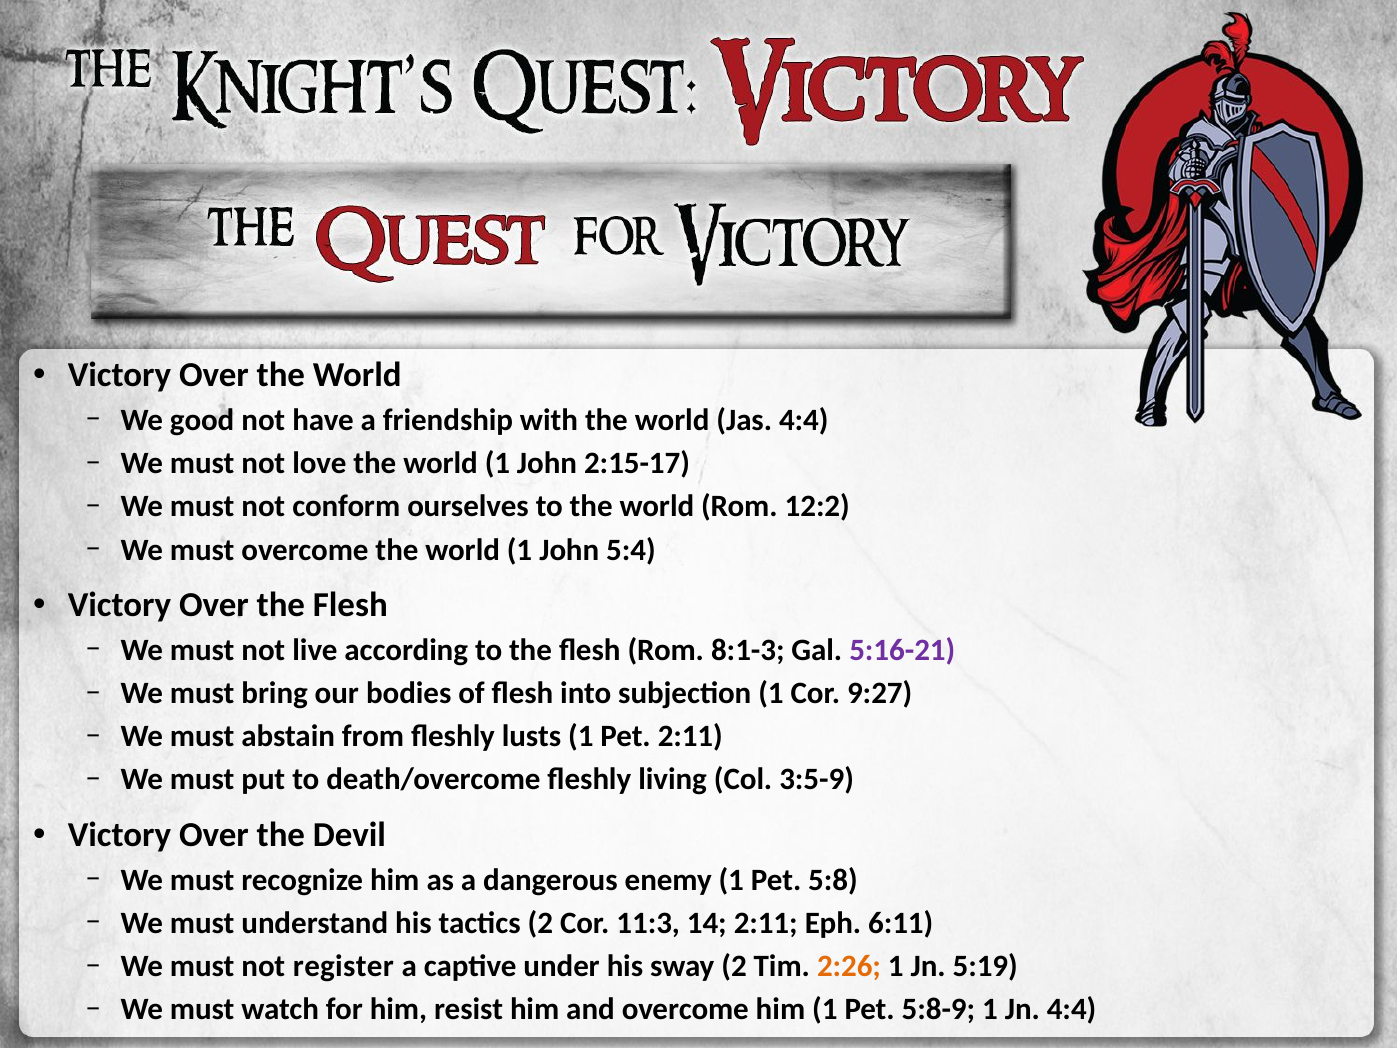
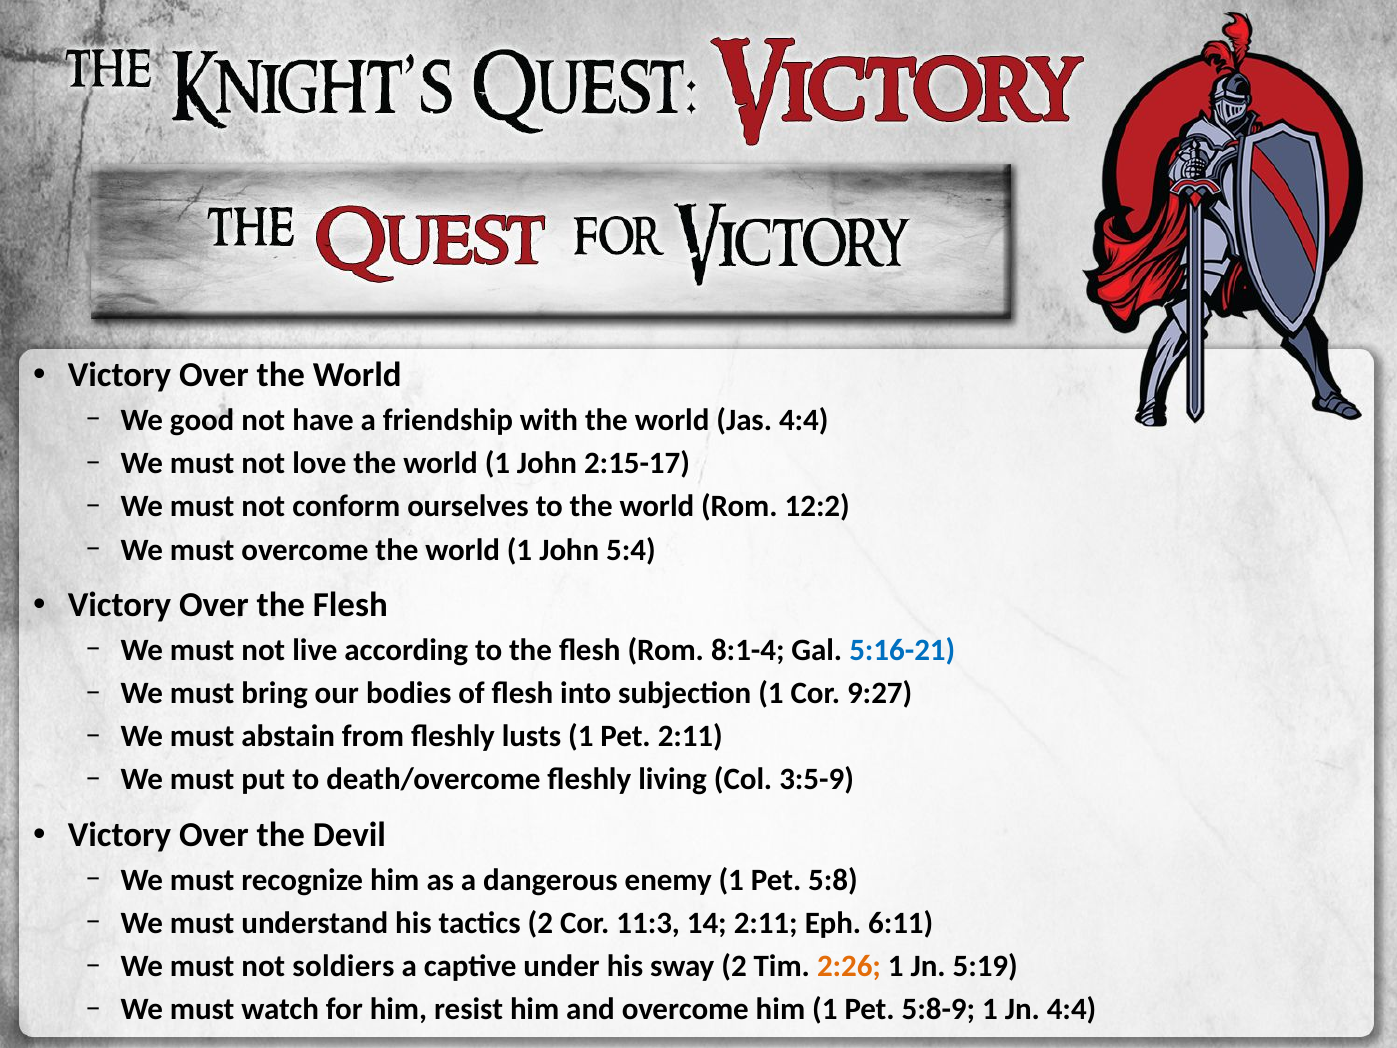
8:1-3: 8:1-3 -> 8:1-4
5:16-21 colour: purple -> blue
register: register -> soldiers
